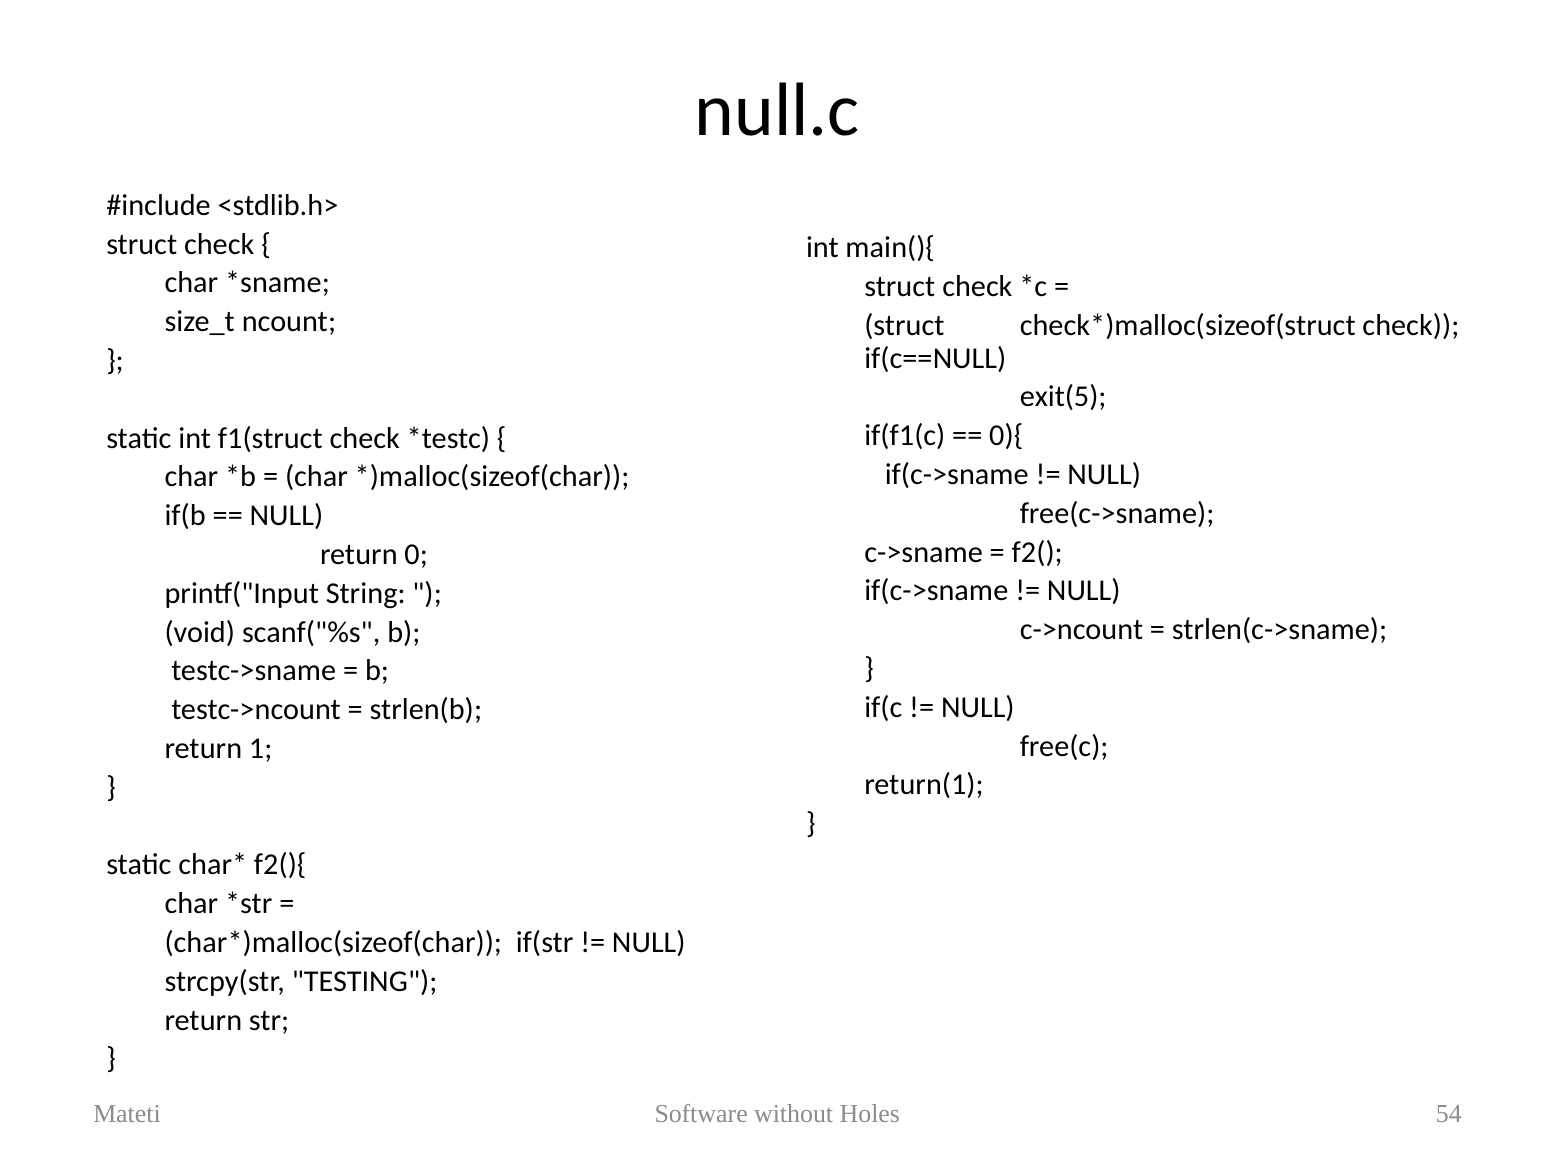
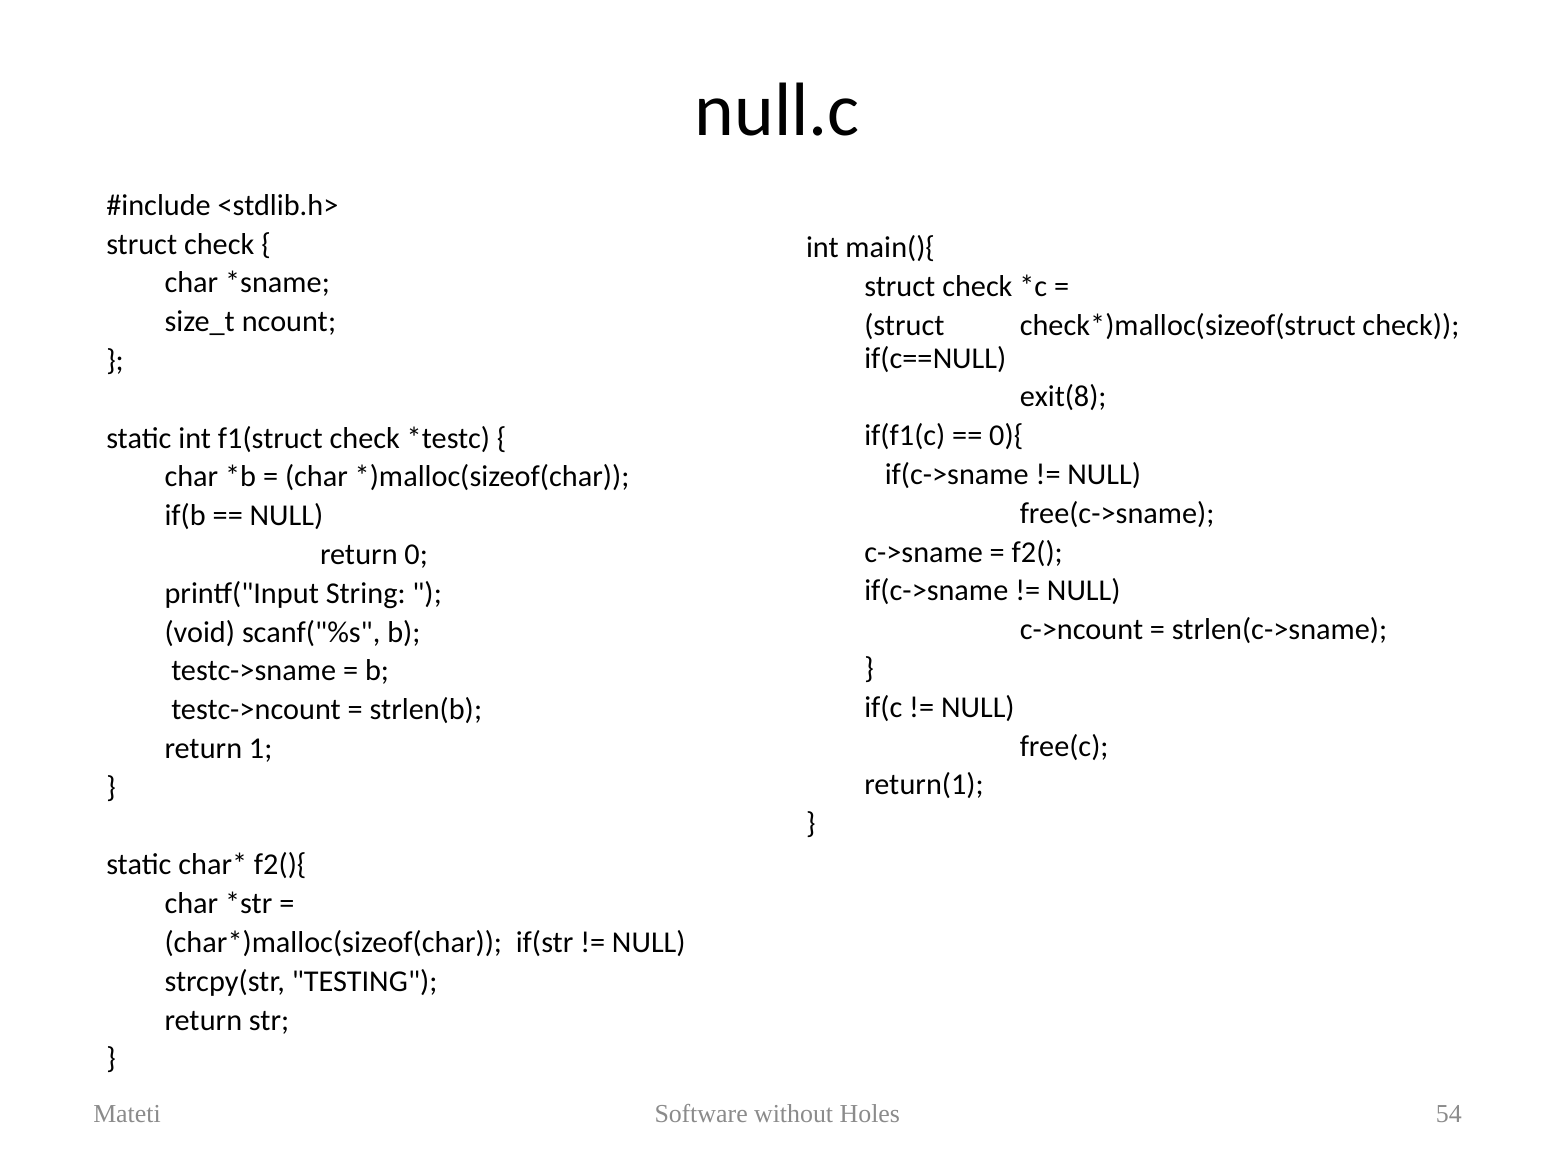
exit(5: exit(5 -> exit(8
